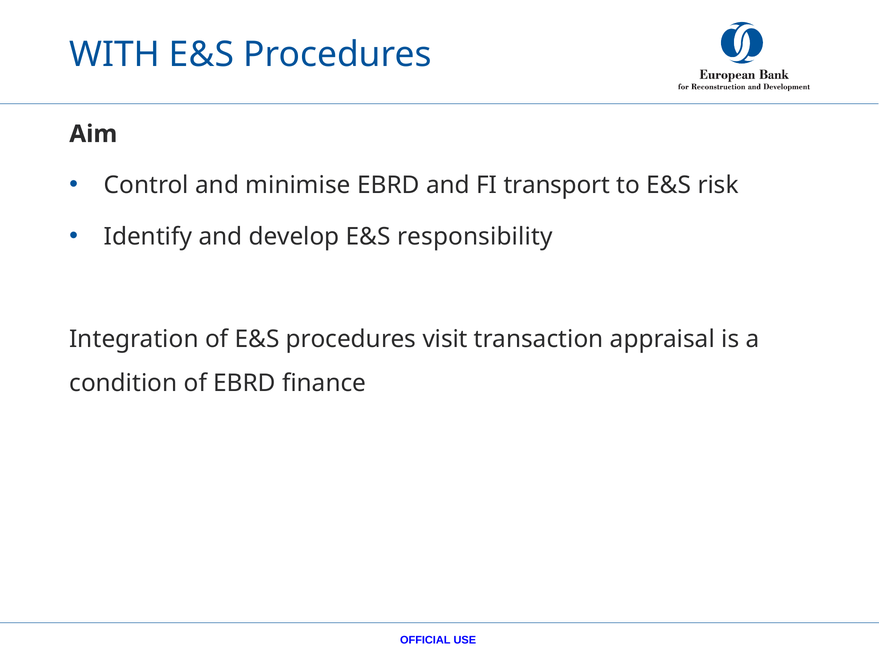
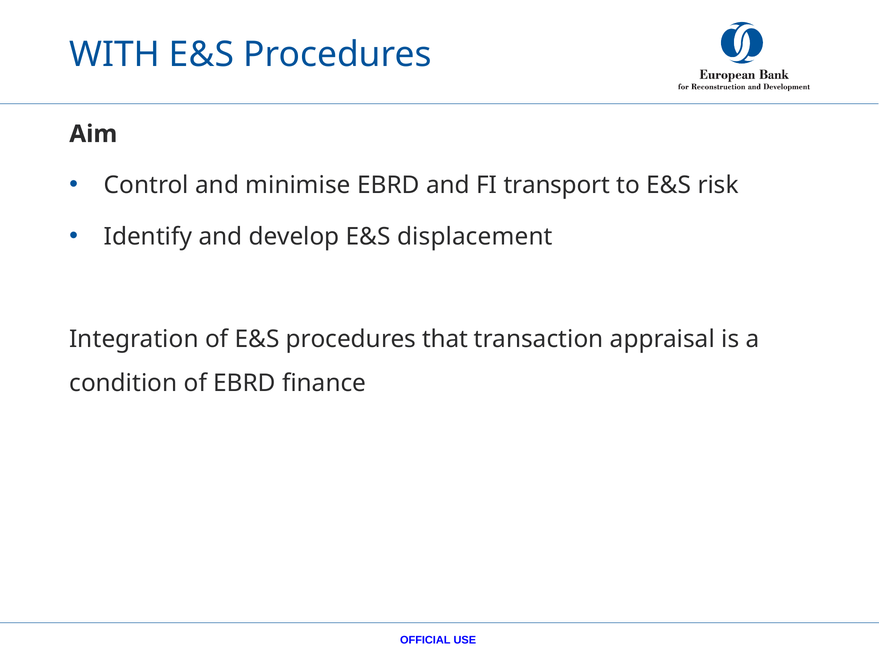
responsibility: responsibility -> displacement
visit: visit -> that
